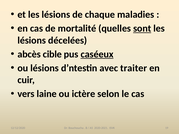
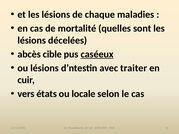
sont underline: present -> none
laine: laine -> états
ictère: ictère -> locale
